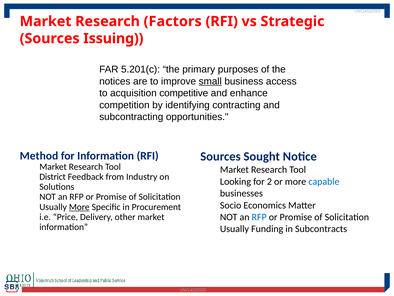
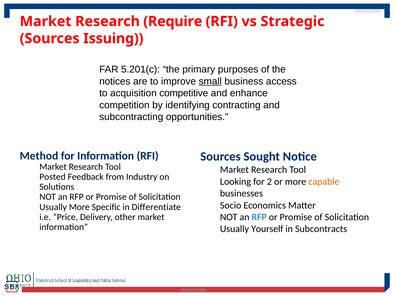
Factors: Factors -> Require
District: District -> Posted
capable colour: blue -> orange
More at (79, 207) underline: present -> none
Procurement: Procurement -> Differentiate
Funding: Funding -> Yourself
